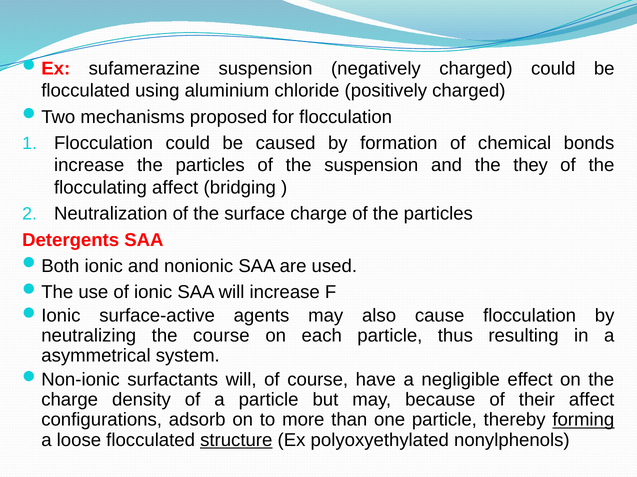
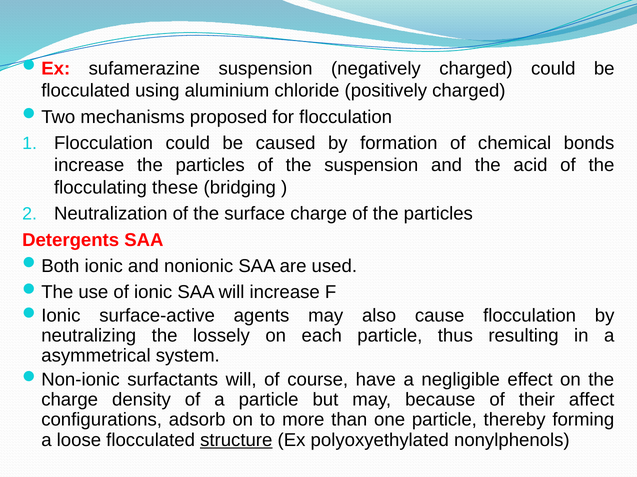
they: they -> acid
flocculating affect: affect -> these
the course: course -> lossely
forming underline: present -> none
